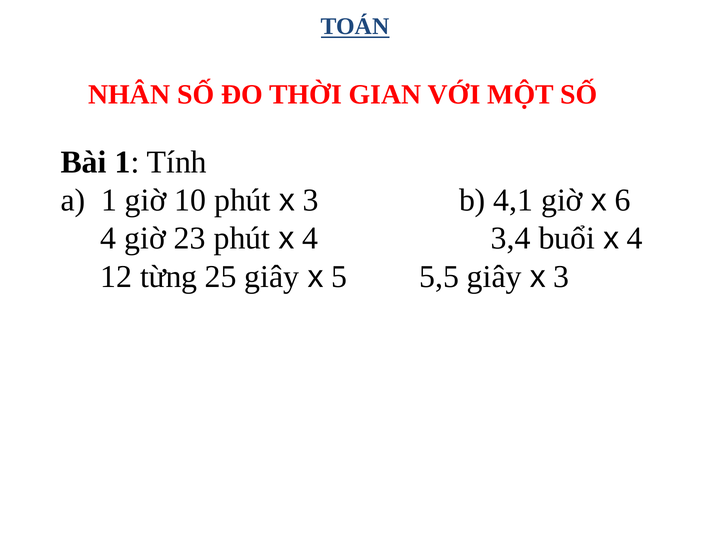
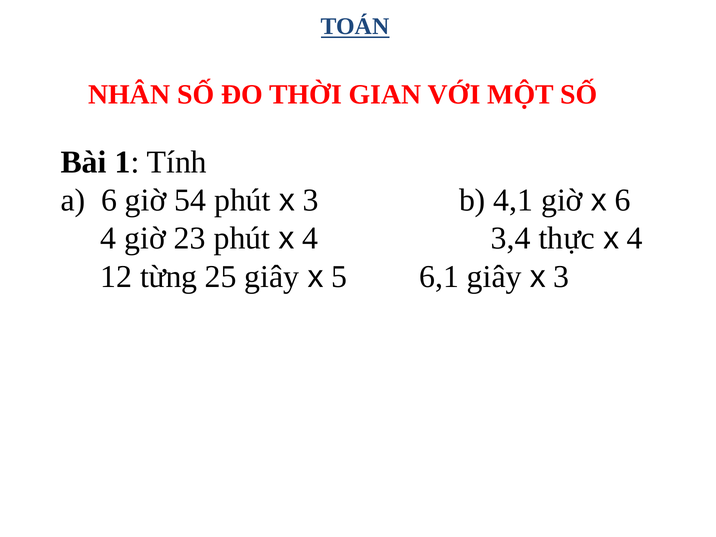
1 at (109, 200): 1 -> 6
10: 10 -> 54
buổi: buổi -> thực
5,5: 5,5 -> 6,1
